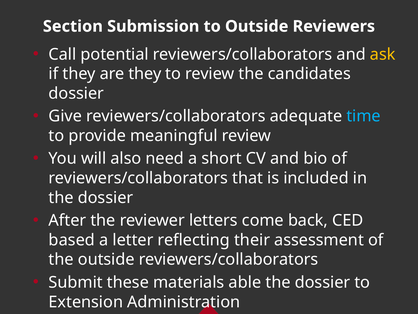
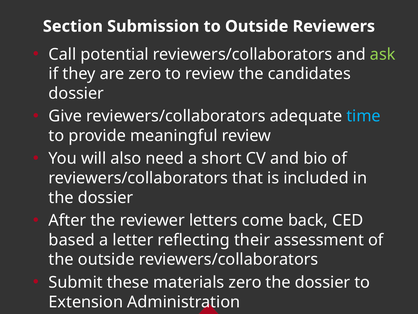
ask colour: yellow -> light green
are they: they -> zero
materials able: able -> zero
